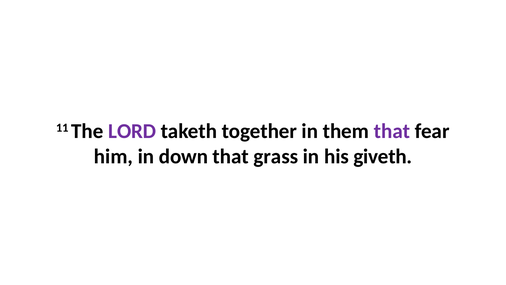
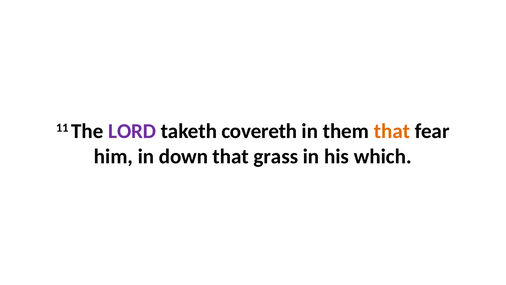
together: together -> covereth
that at (392, 131) colour: purple -> orange
giveth: giveth -> which
